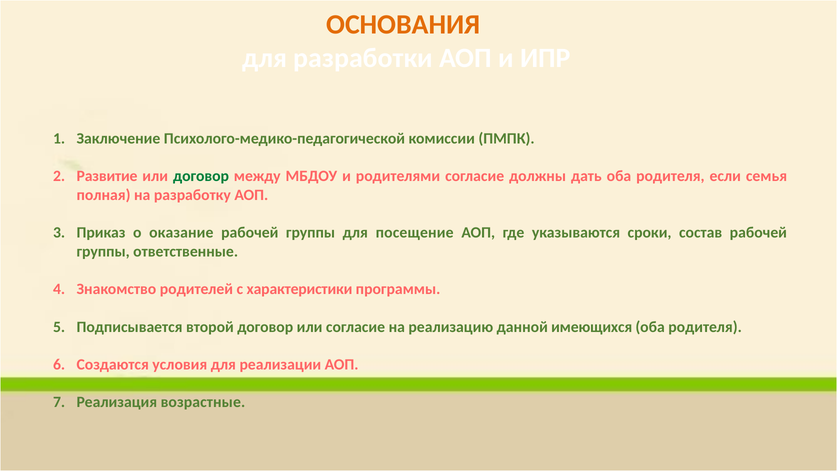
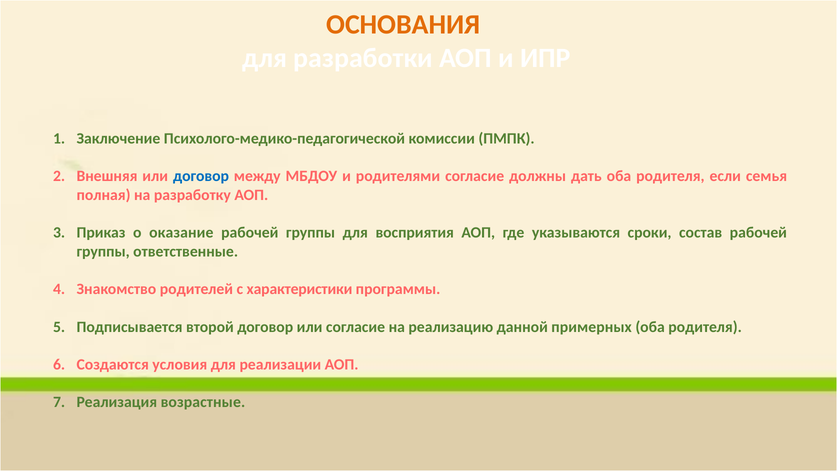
Развитие: Развитие -> Внешняя
договор at (201, 176) colour: green -> blue
посещение: посещение -> восприятия
имеющихся: имеющихся -> примерных
